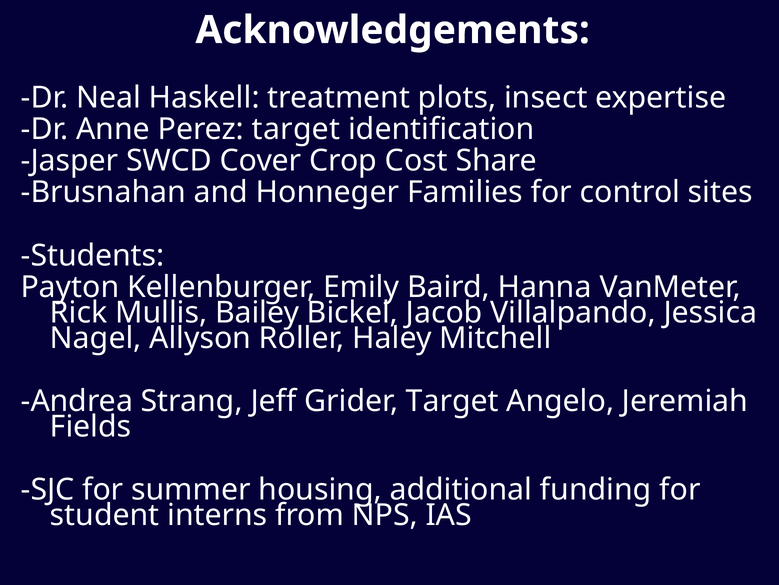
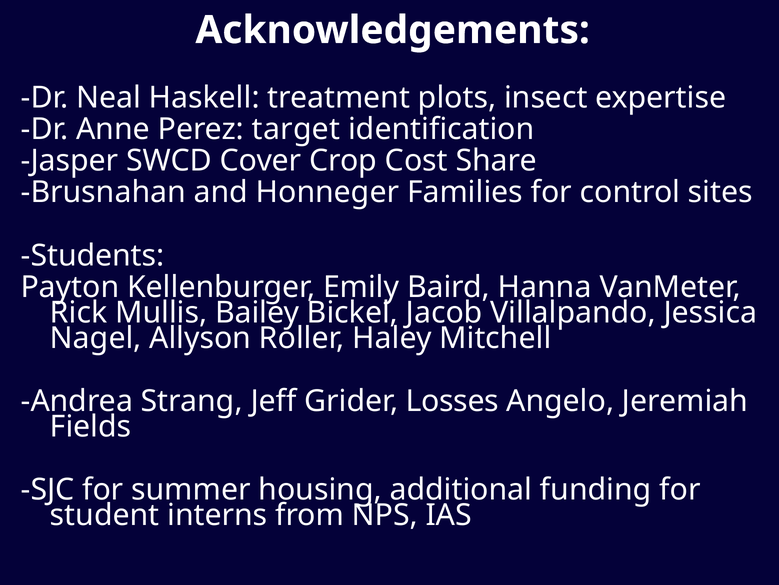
Grider Target: Target -> Losses
